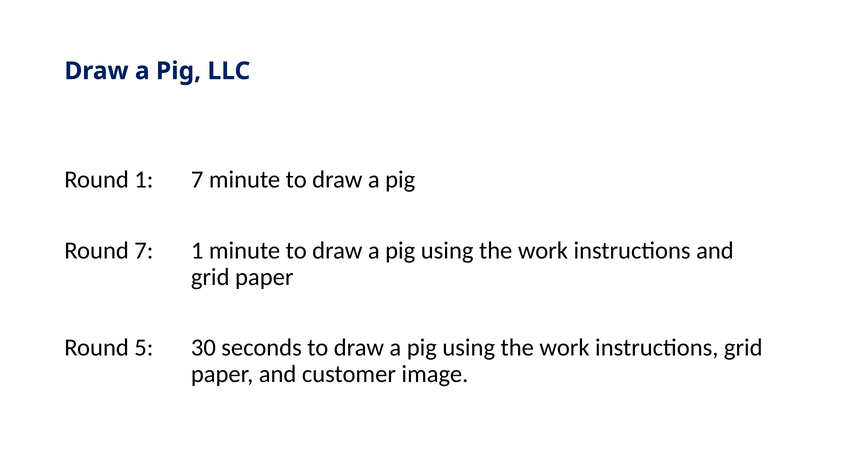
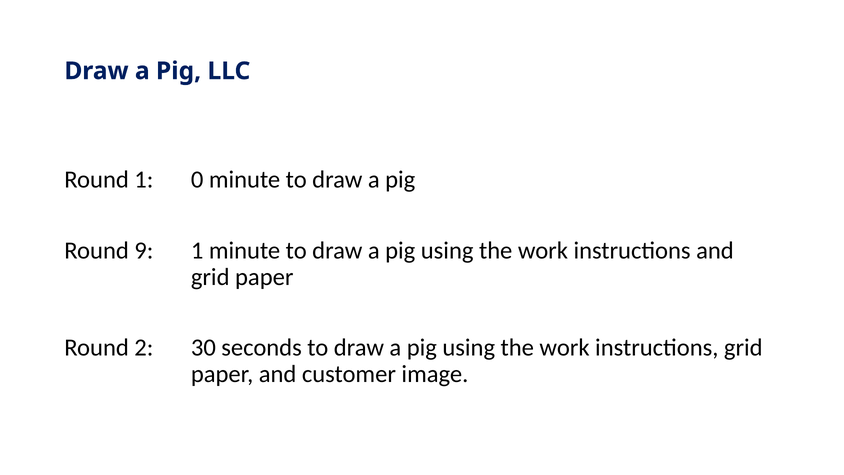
1 7: 7 -> 0
Round 7: 7 -> 9
5: 5 -> 2
